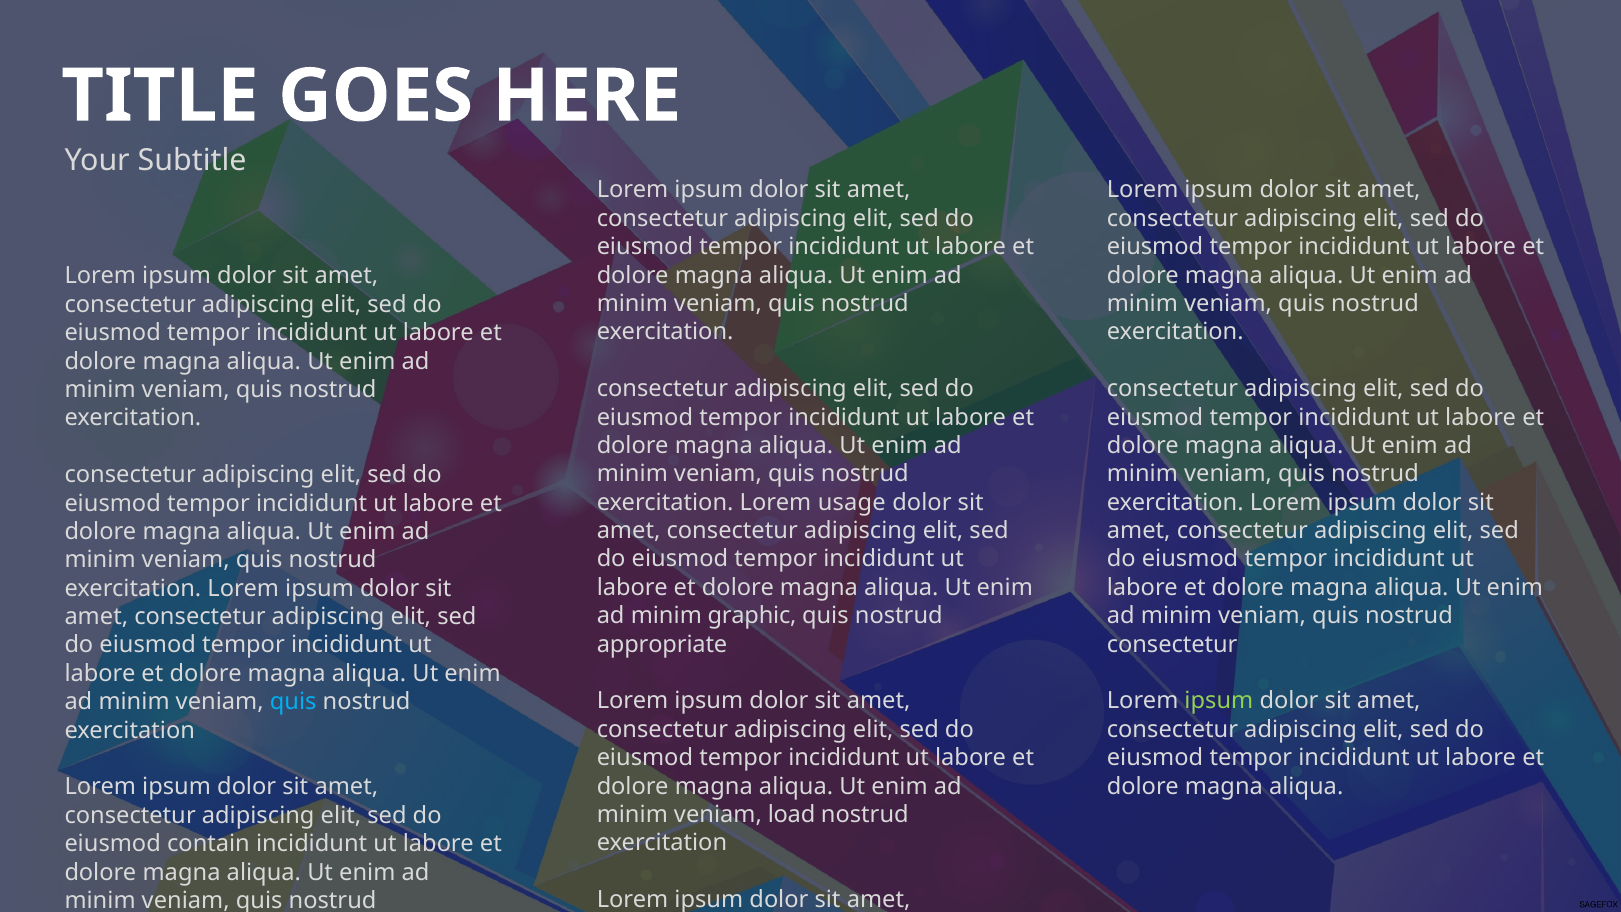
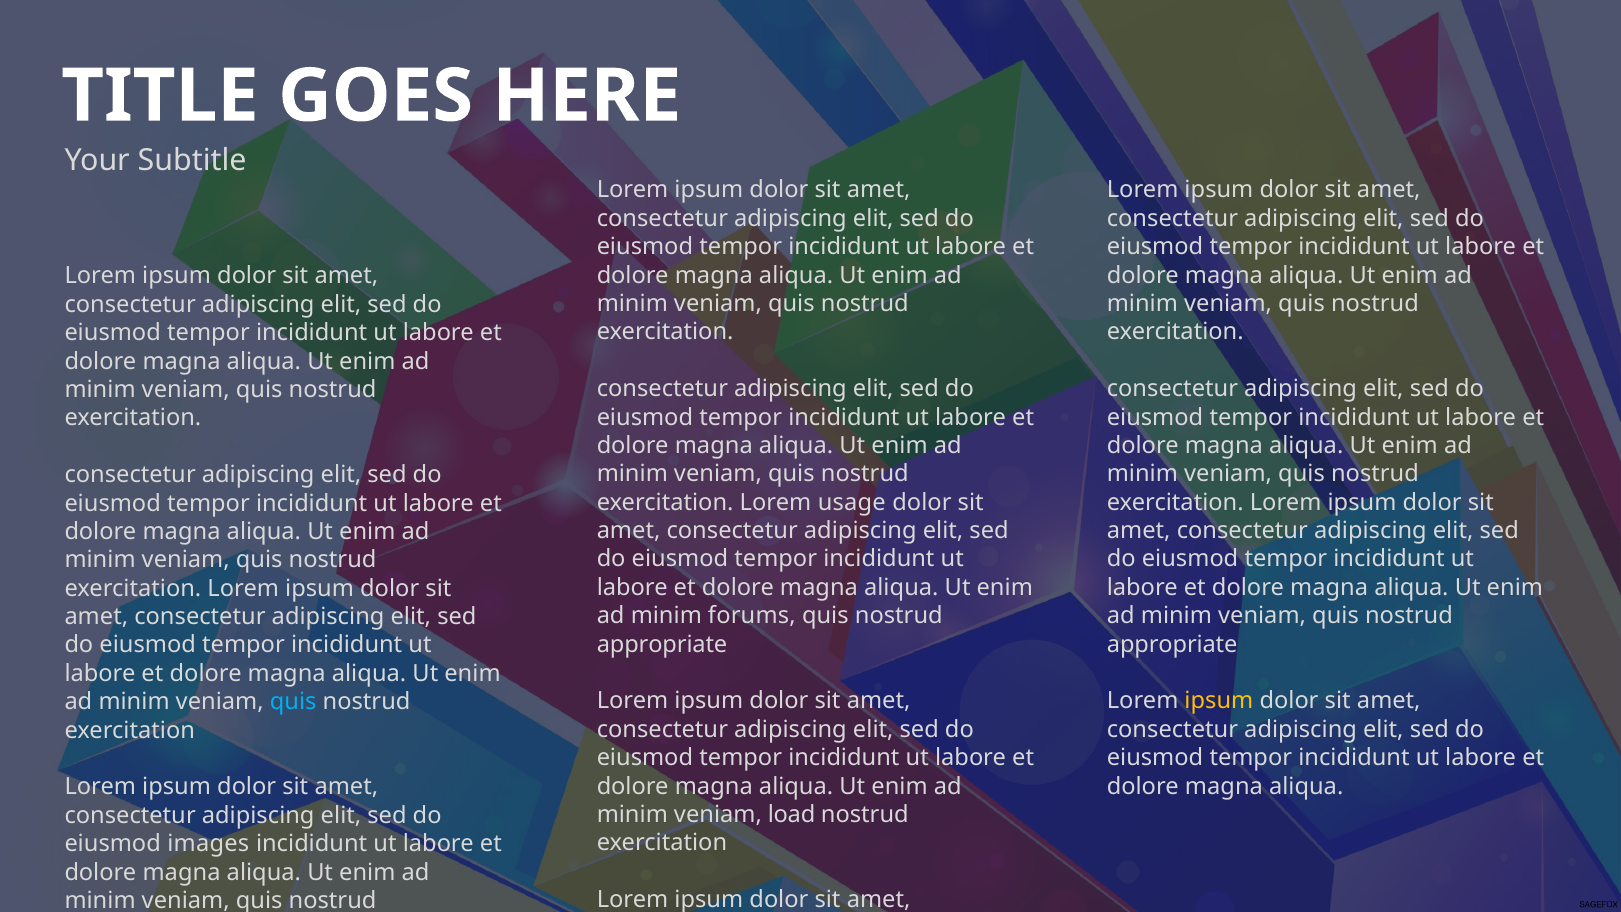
graphic: graphic -> forums
consectetur at (1172, 644): consectetur -> appropriate
ipsum at (1219, 701) colour: light green -> yellow
contain: contain -> images
